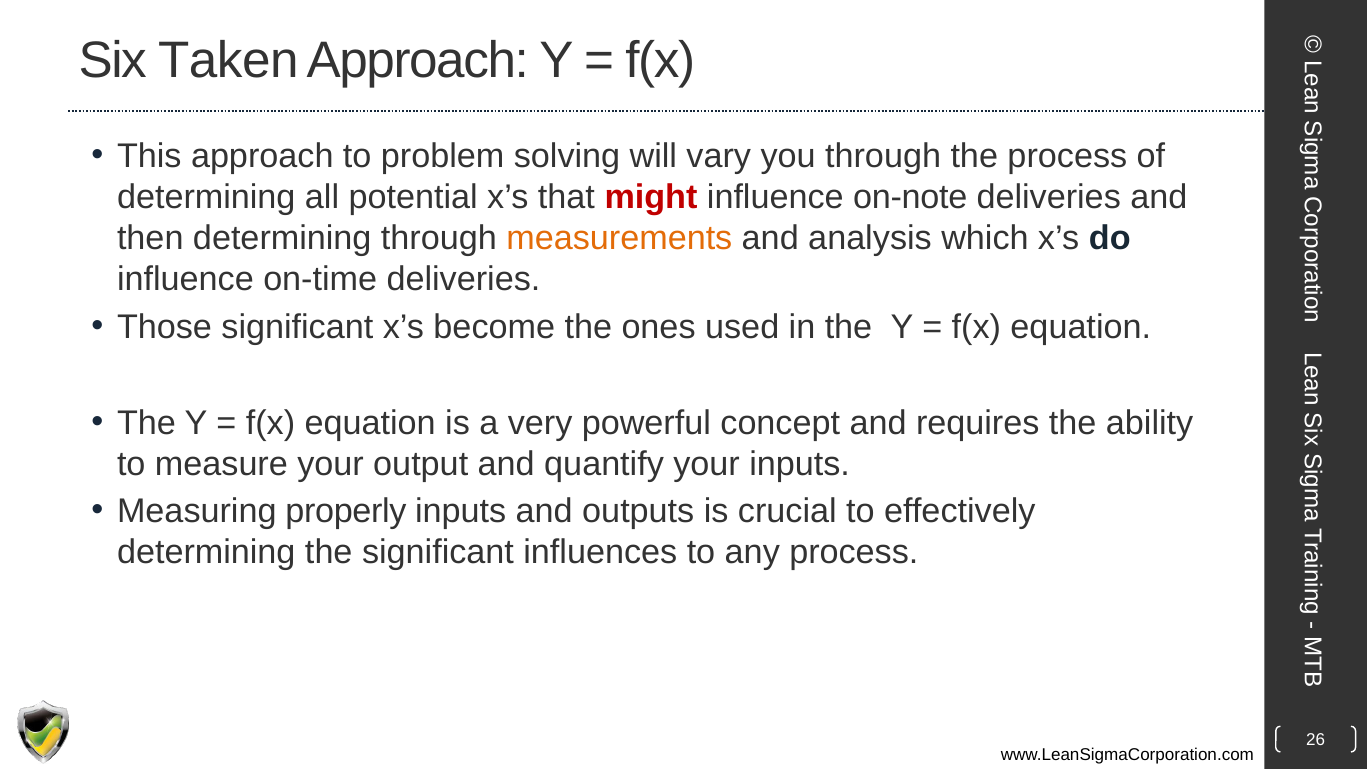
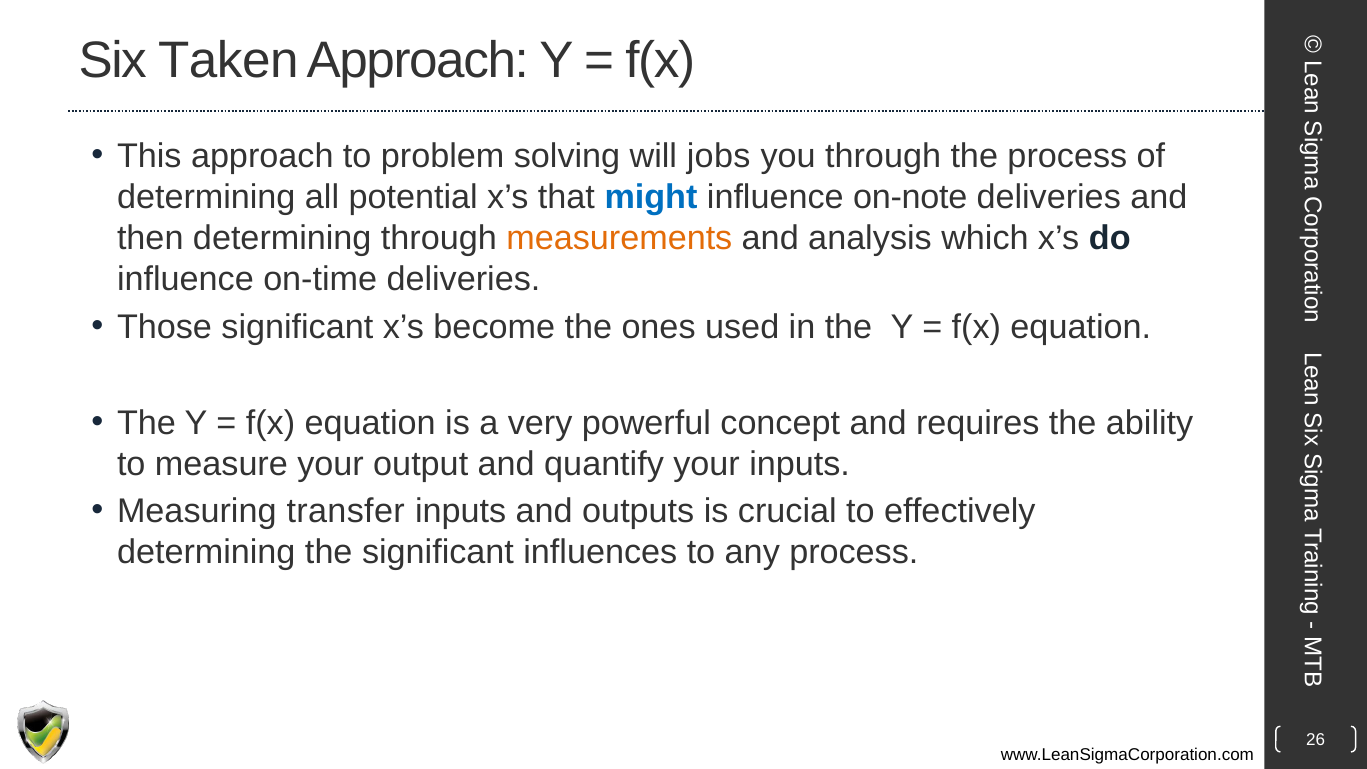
vary: vary -> jobs
might colour: red -> blue
properly: properly -> transfer
